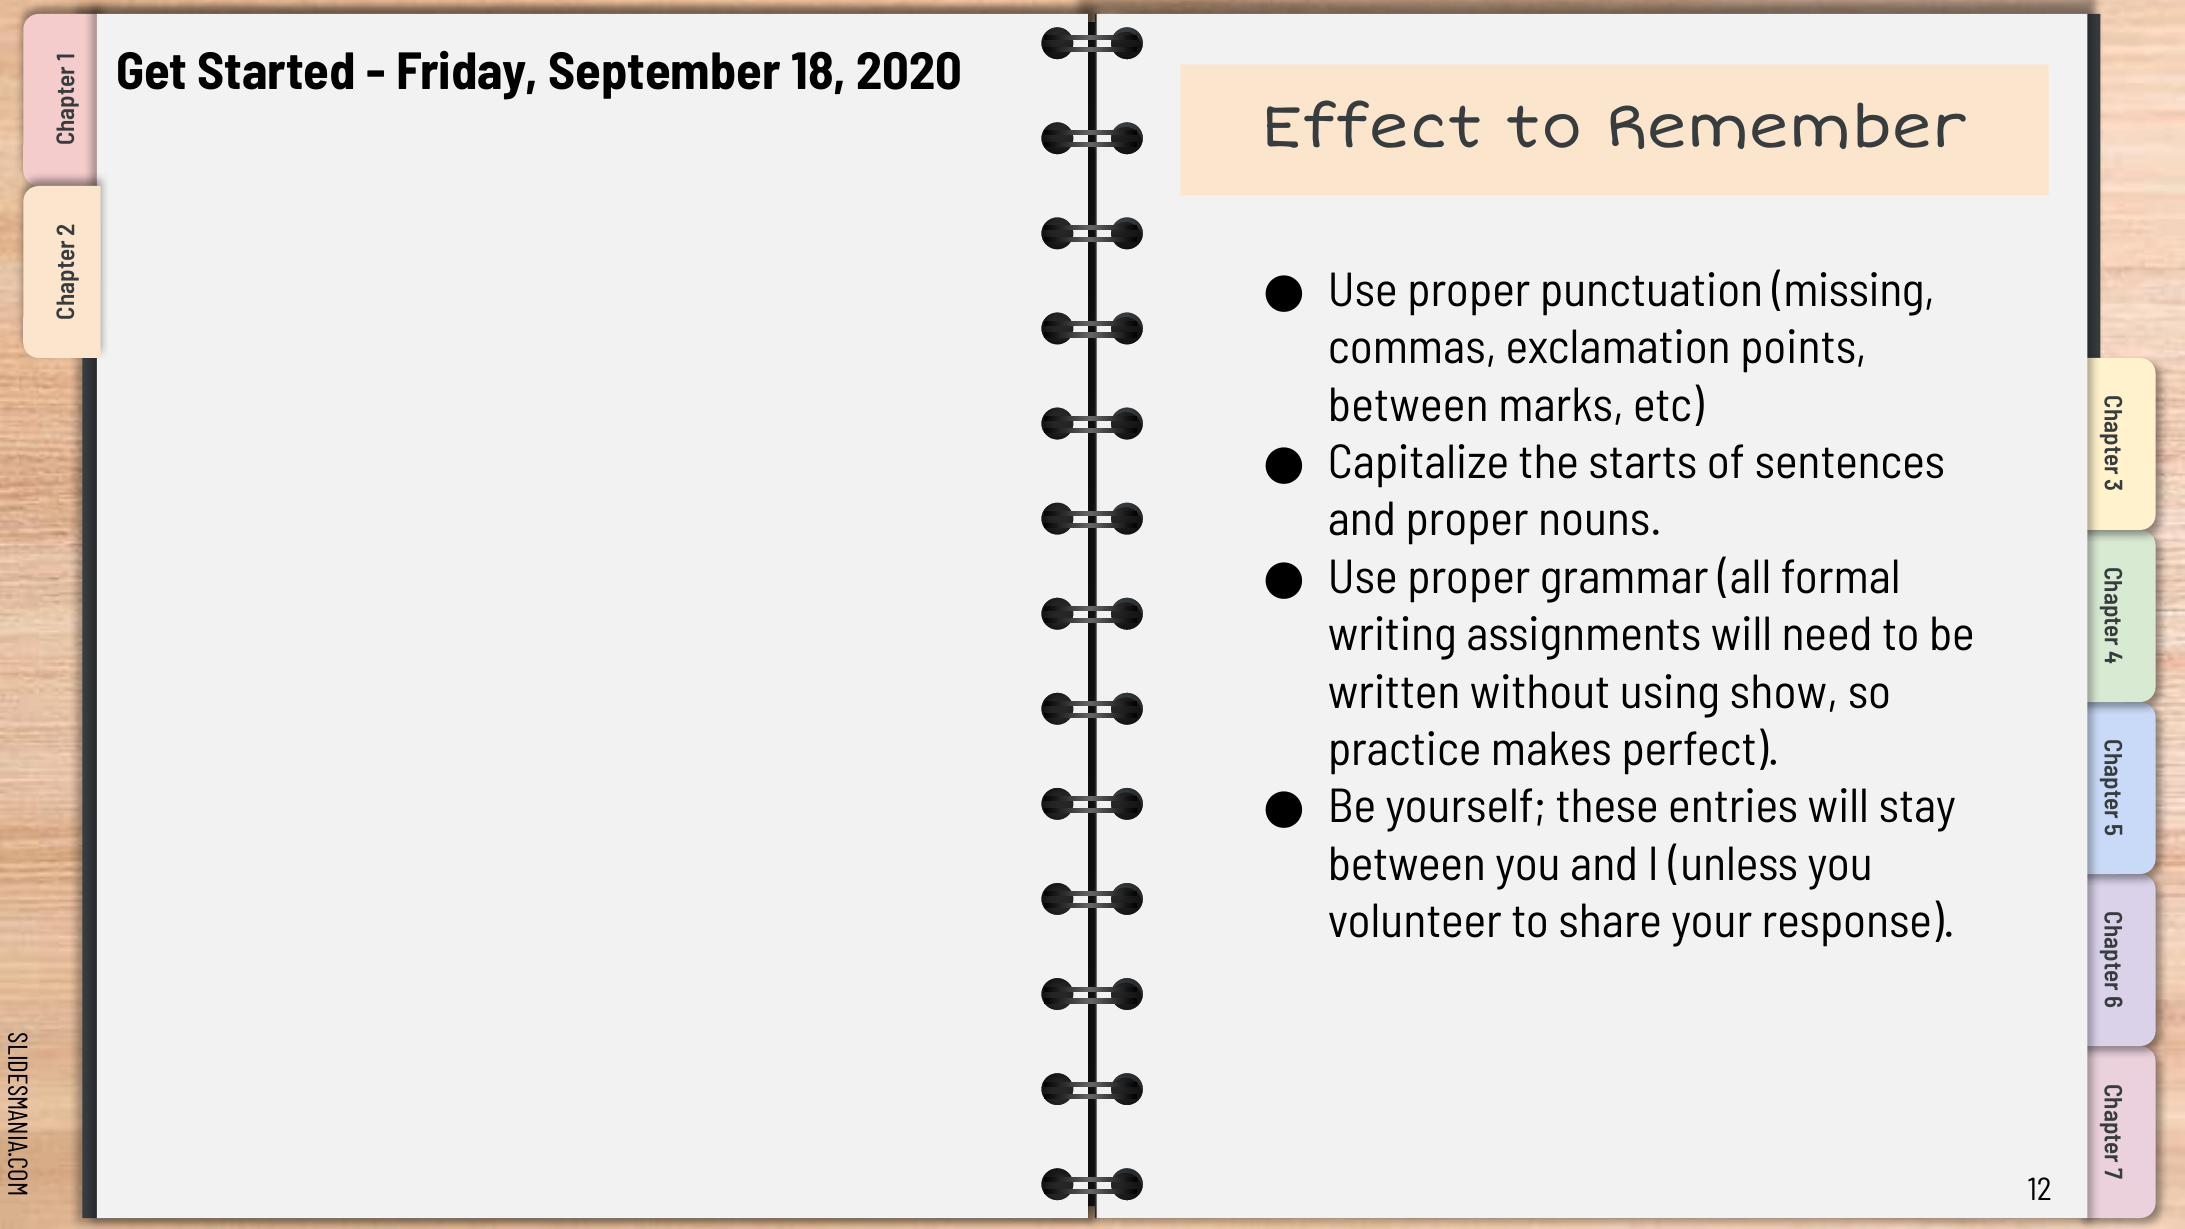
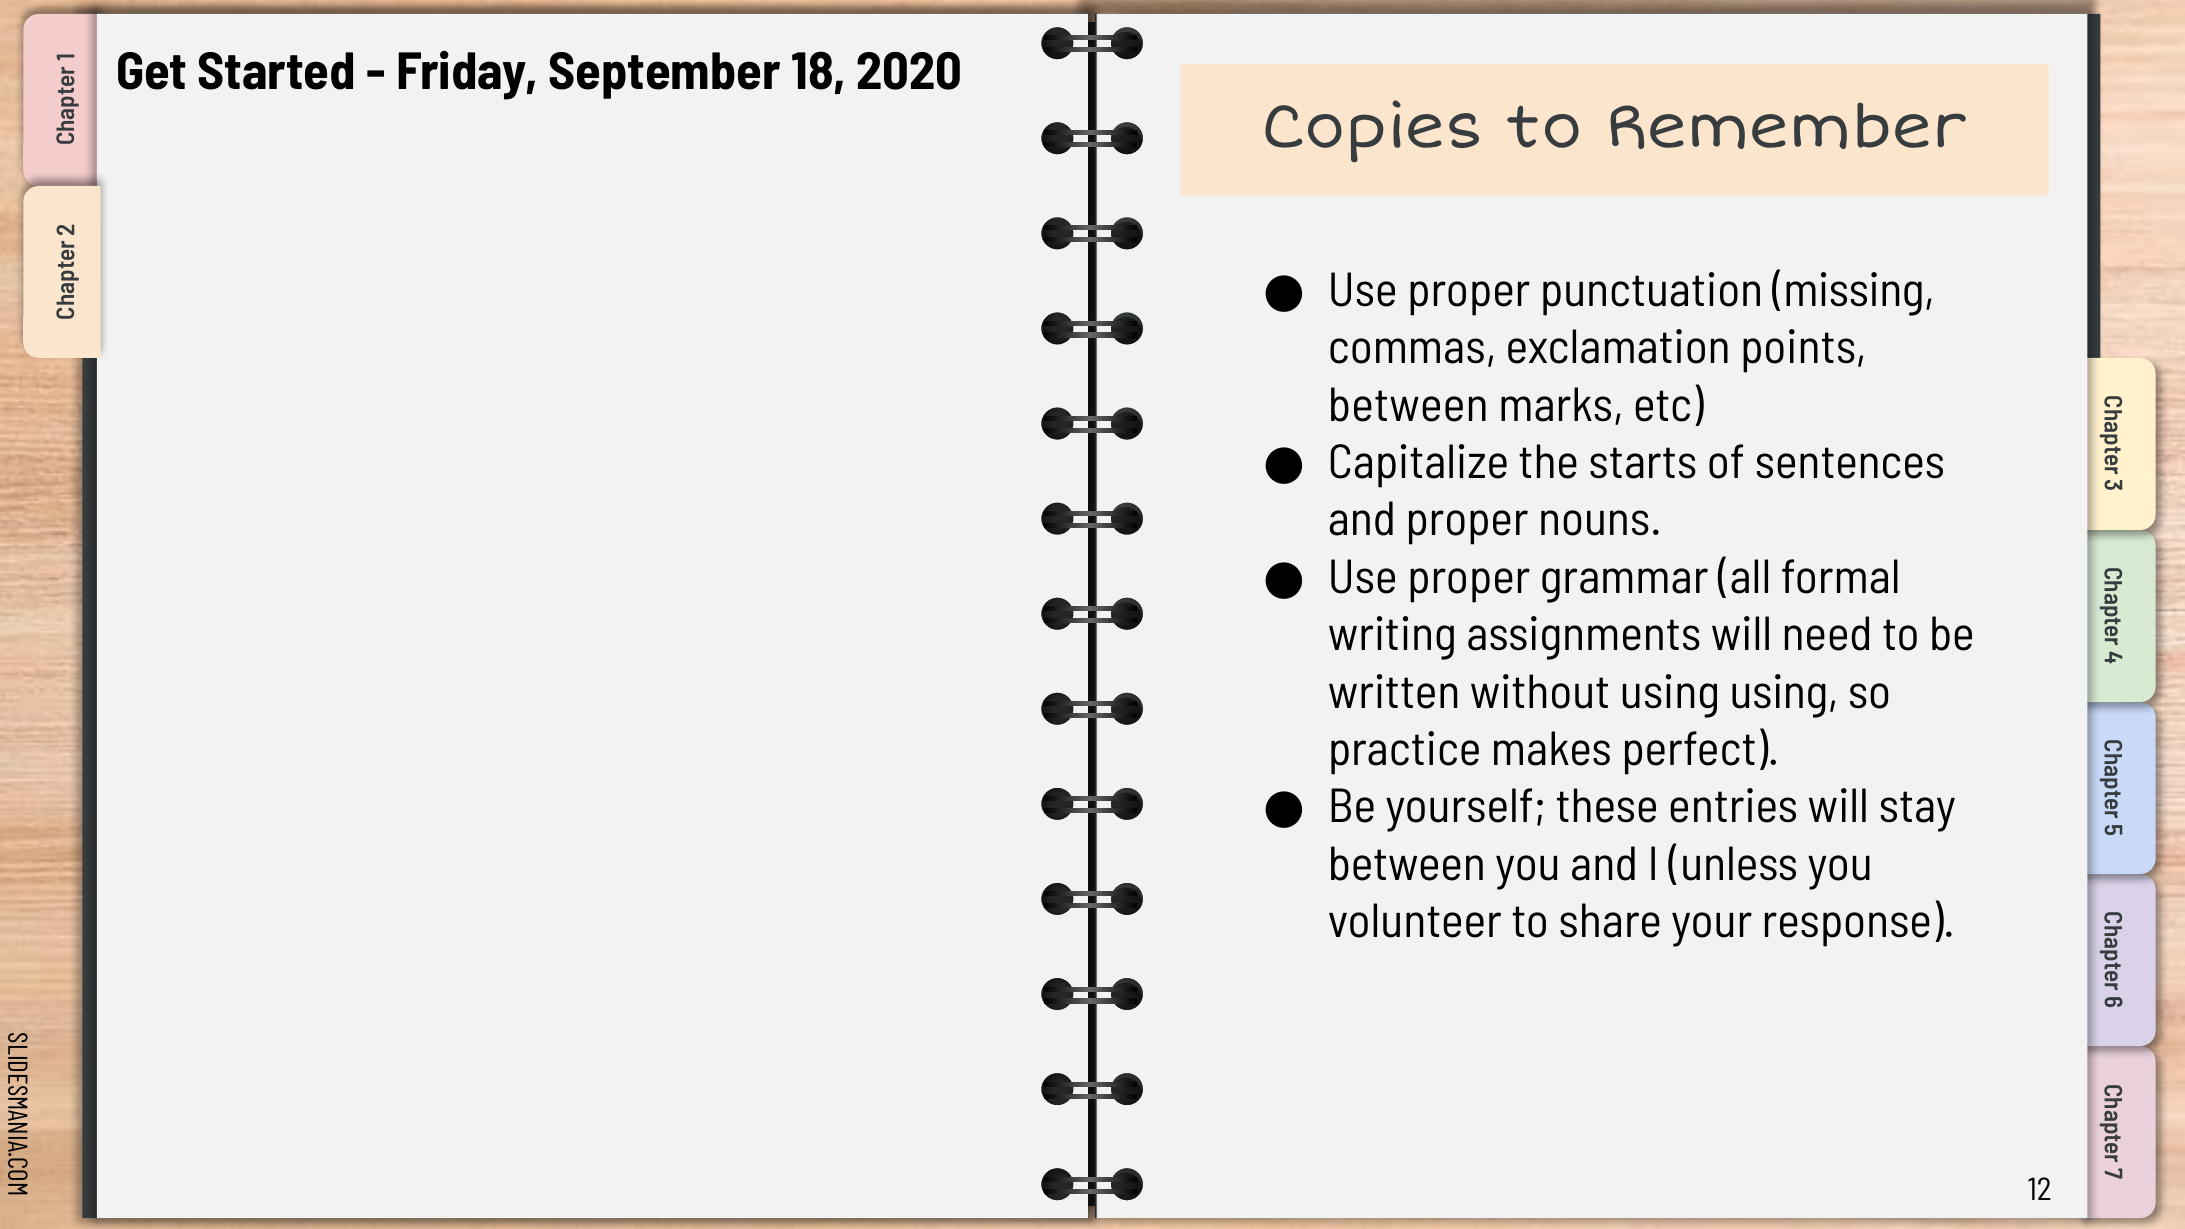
Effect: Effect -> Copies
using show: show -> using
